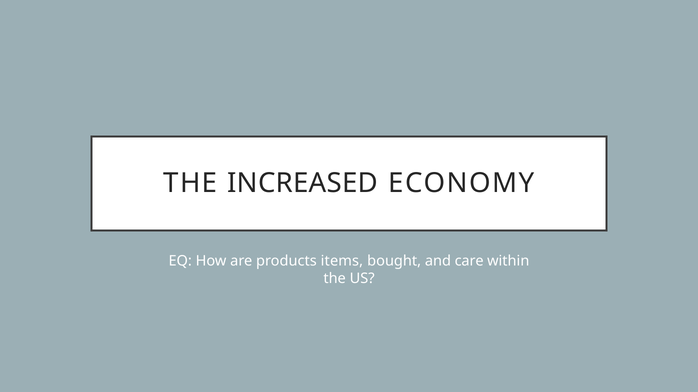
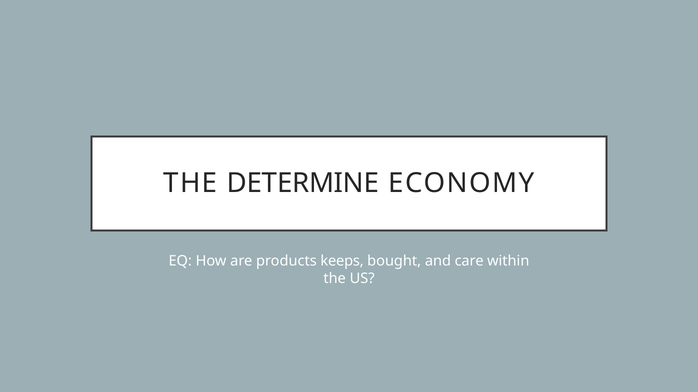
INCREASED: INCREASED -> DETERMINE
items: items -> keeps
